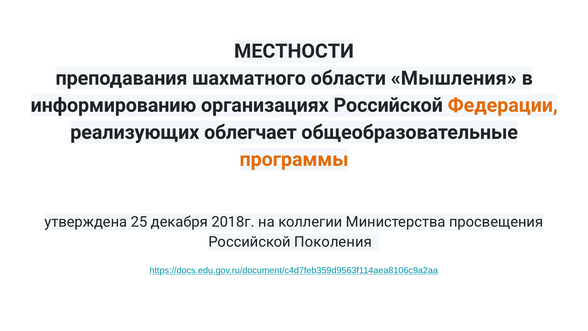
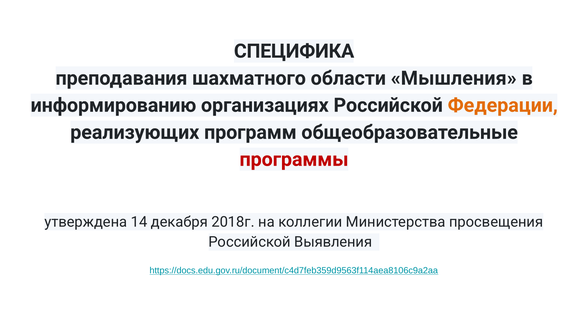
МЕСТНОСТИ: МЕСТНОСТИ -> СПЕЦИФИКА
облегчает: облегчает -> программ
программы colour: orange -> red
25: 25 -> 14
Поколения: Поколения -> Выявления
